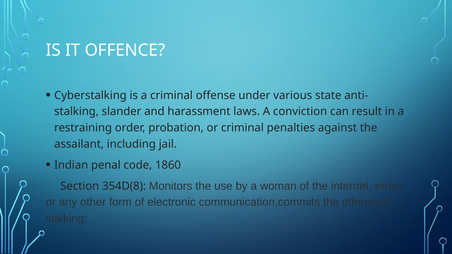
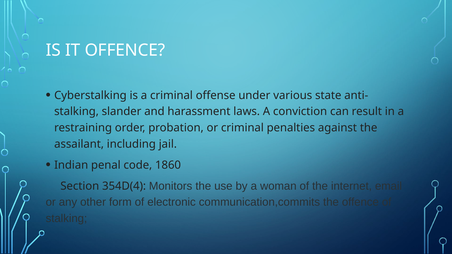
354D(8: 354D(8 -> 354D(4
